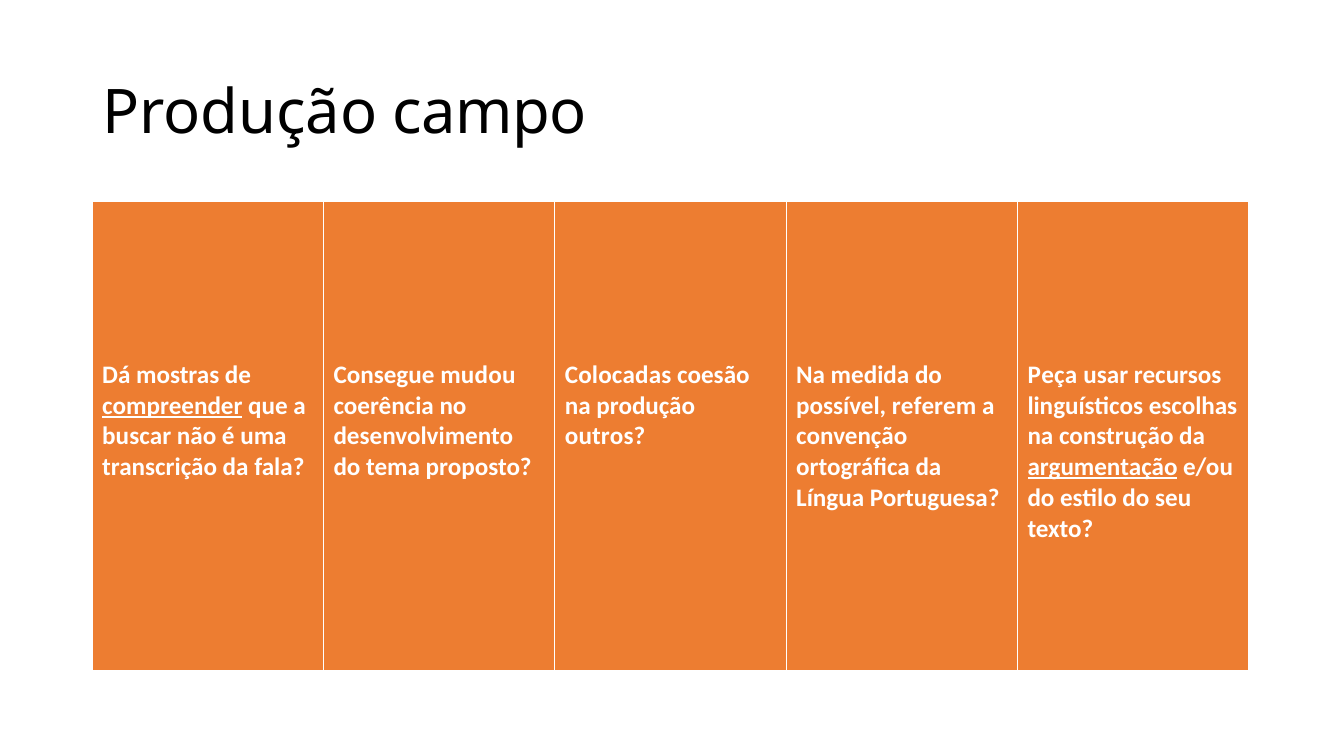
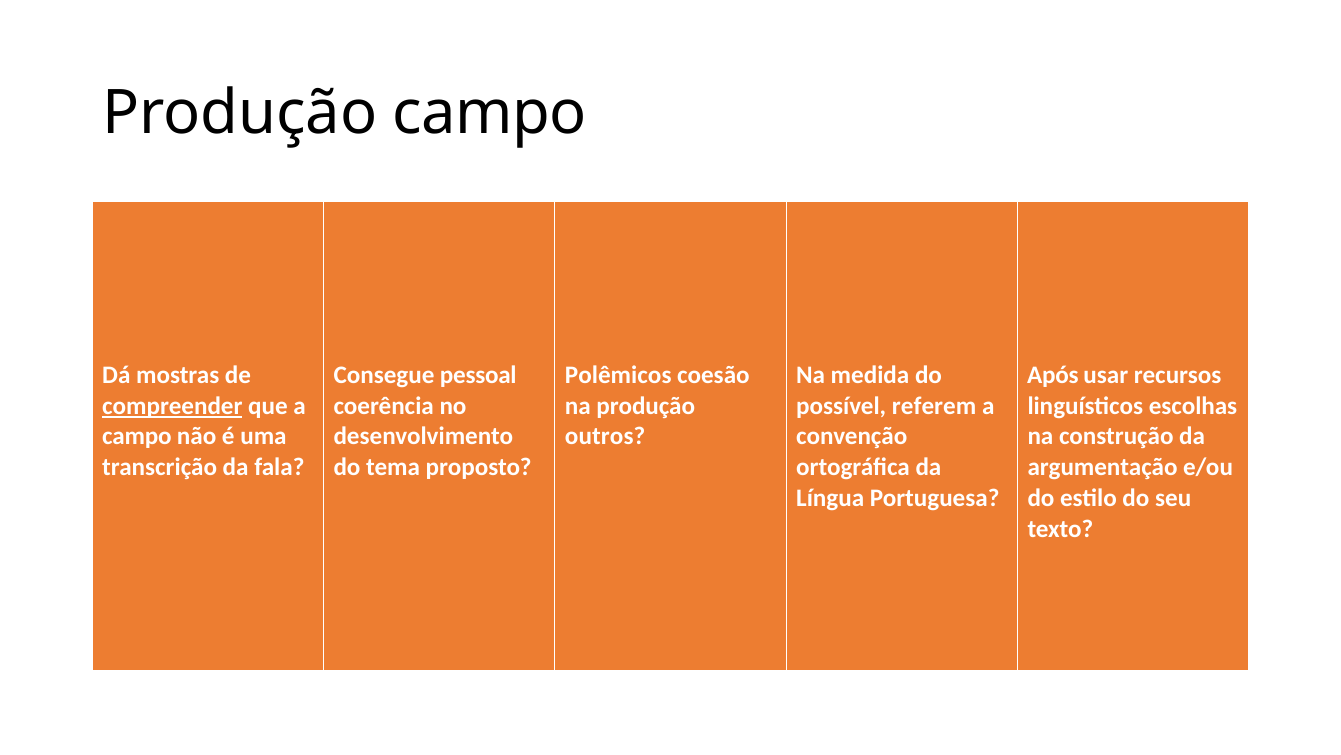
mudou: mudou -> pessoal
Colocadas: Colocadas -> Polêmicos
Peça: Peça -> Após
buscar at (137, 436): buscar -> campo
argumentação underline: present -> none
